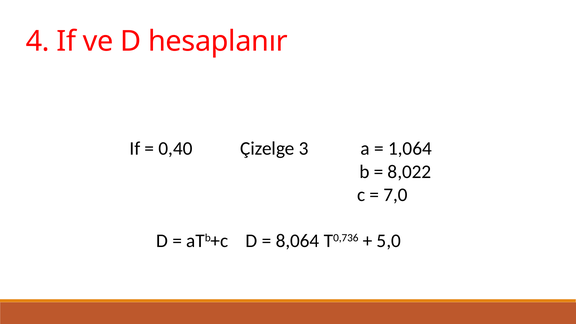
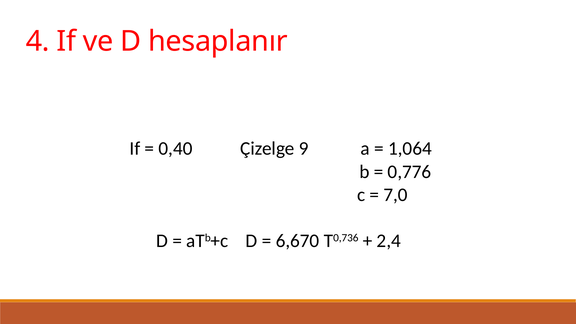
3: 3 -> 9
8,022: 8,022 -> 0,776
8,064: 8,064 -> 6,670
5,0: 5,0 -> 2,4
